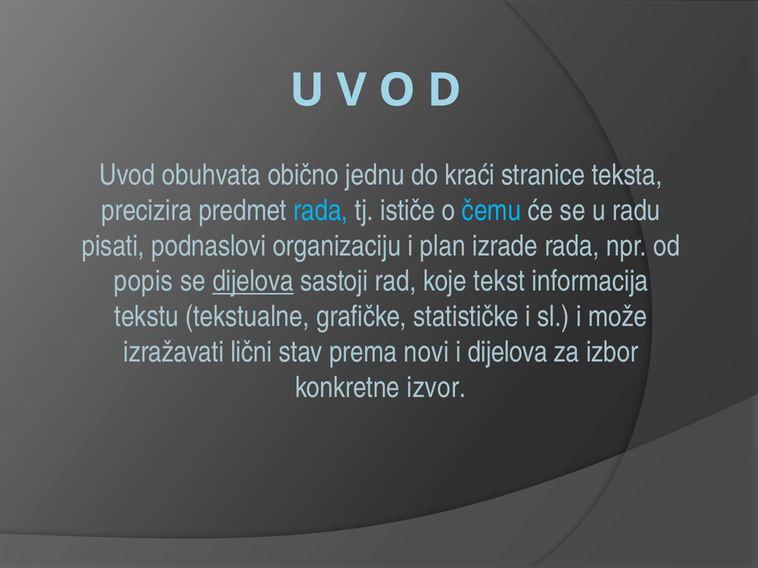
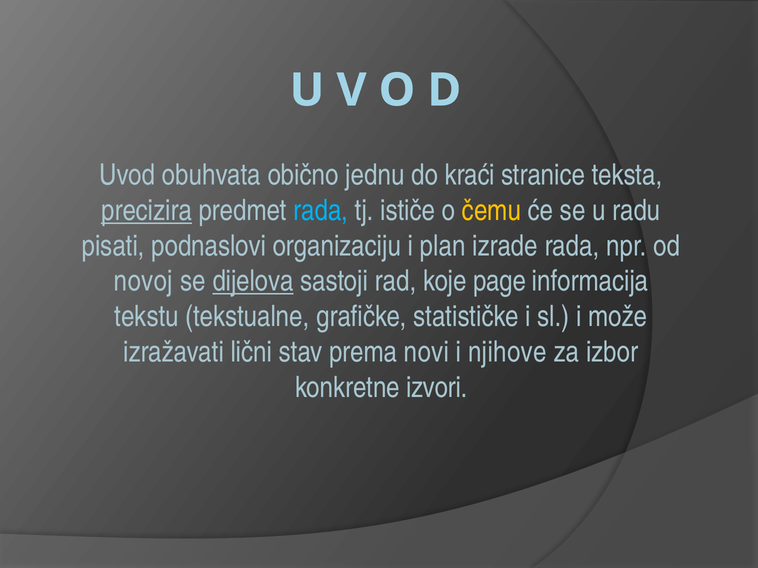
precizira underline: none -> present
čemu colour: light blue -> yellow
popis: popis -> novoj
tekst: tekst -> page
i dijelova: dijelova -> njihove
izvor: izvor -> izvori
